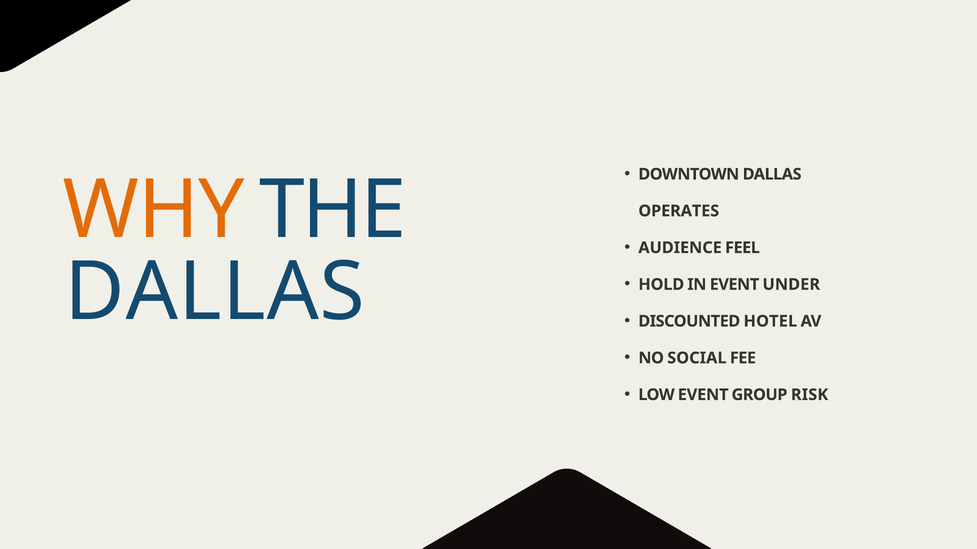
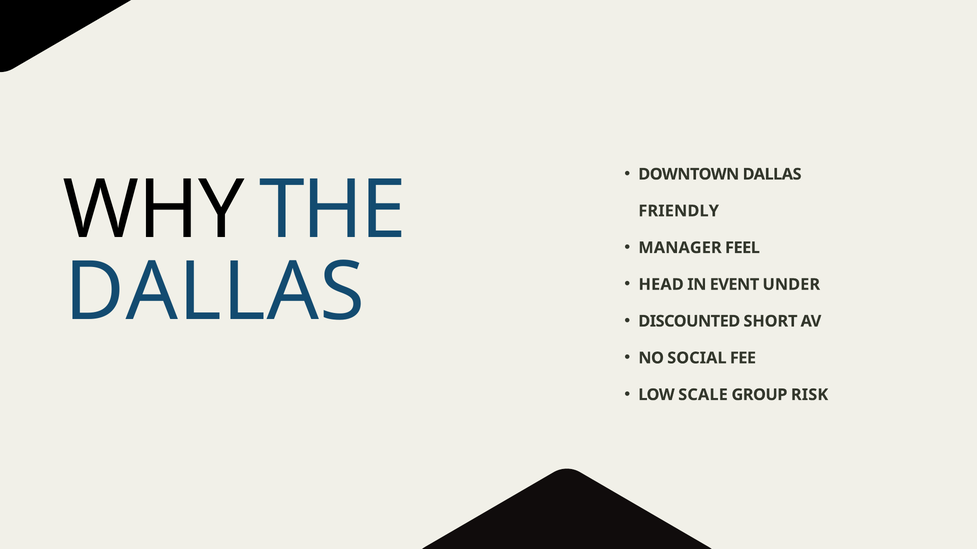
WHY colour: orange -> black
OPERATES: OPERATES -> FRIENDLY
AUDIENCE: AUDIENCE -> MANAGER
HOLD: HOLD -> HEAD
HOTEL: HOTEL -> SHORT
LOW EVENT: EVENT -> SCALE
